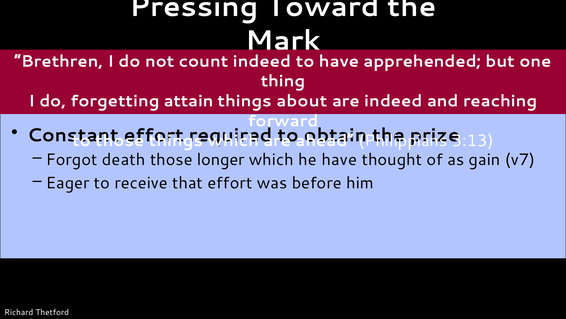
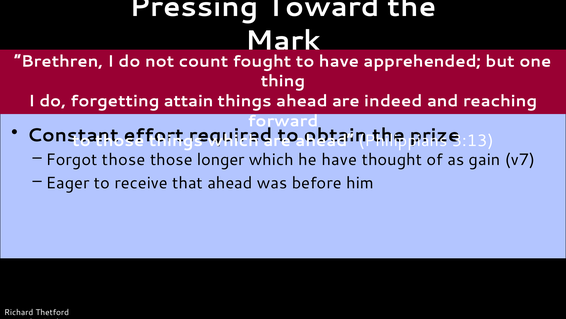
count indeed: indeed -> fought
things about: about -> ahead
Forgot death: death -> those
that effort: effort -> ahead
